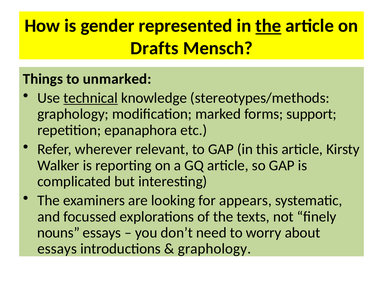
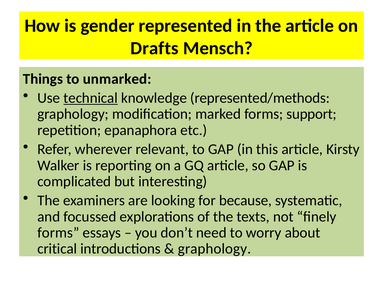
the at (268, 26) underline: present -> none
stereotypes/methods: stereotypes/methods -> represented/methods
appears: appears -> because
nouns at (58, 233): nouns -> forms
essays at (57, 249): essays -> critical
